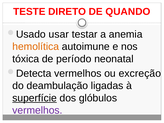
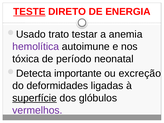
TESTE underline: none -> present
QUANDO: QUANDO -> ENERGIA
usar: usar -> trato
hemolítica colour: orange -> purple
vermelhos at (78, 73): vermelhos -> importante
deambulação: deambulação -> deformidades
